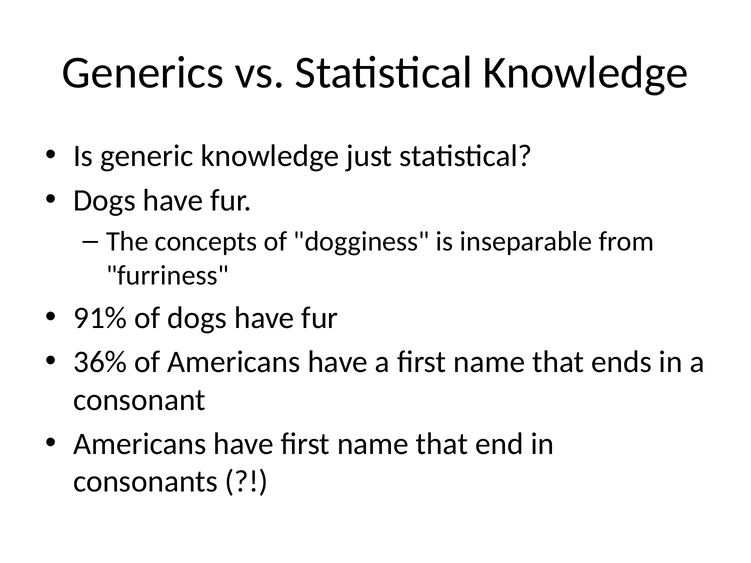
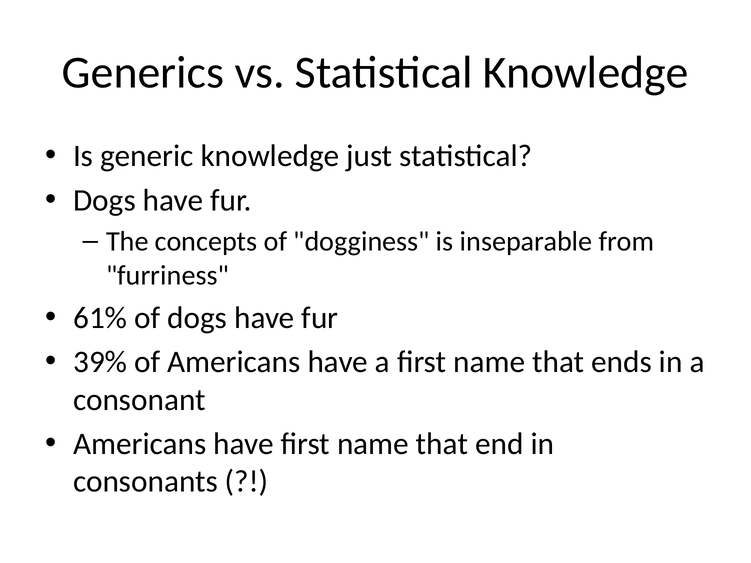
91%: 91% -> 61%
36%: 36% -> 39%
